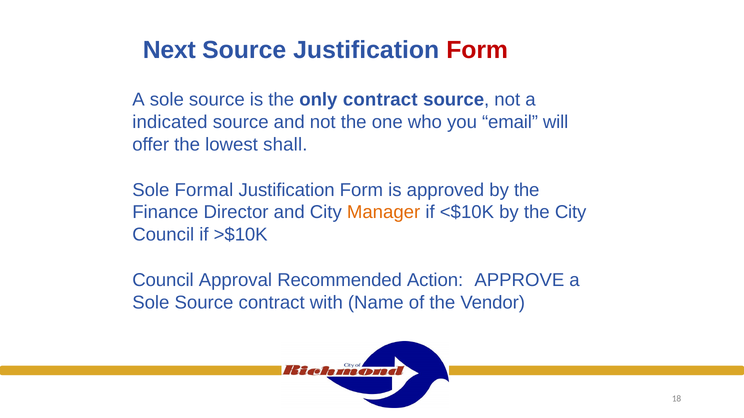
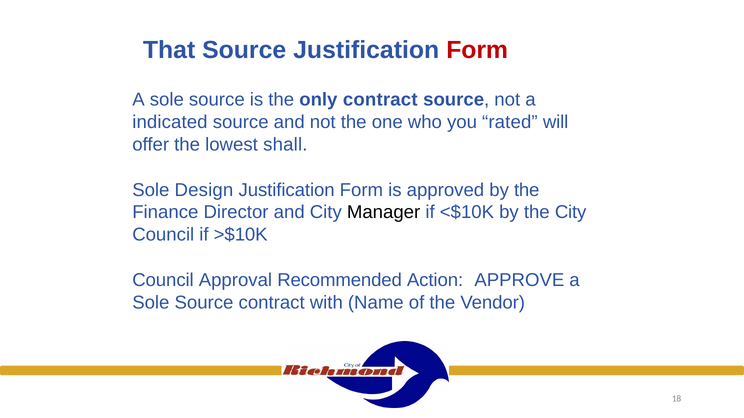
Next: Next -> That
email: email -> rated
Formal: Formal -> Design
Manager colour: orange -> black
